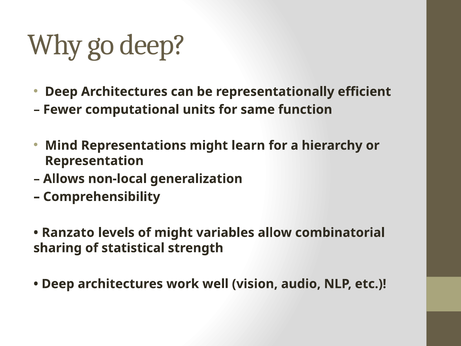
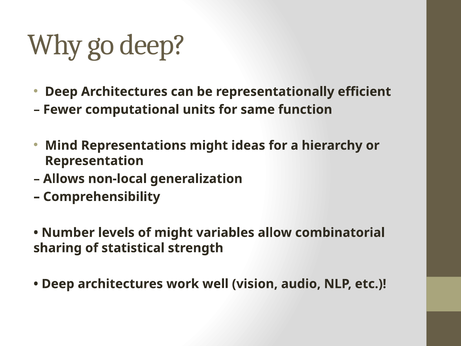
learn: learn -> ideas
Ranzato: Ranzato -> Number
